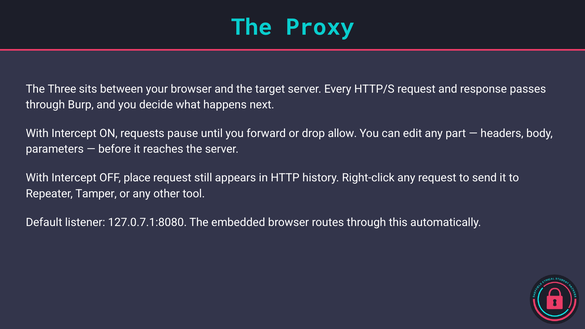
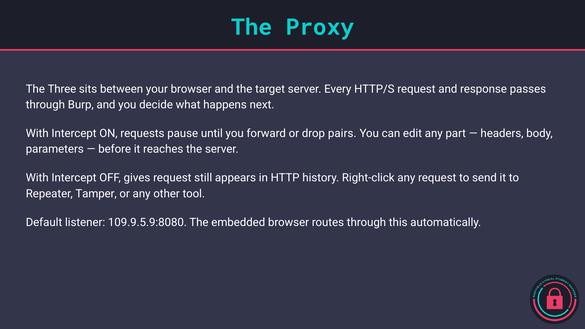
allow: allow -> pairs
place: place -> gives
127.0.7.1:8080: 127.0.7.1:8080 -> 109.9.5.9:8080
